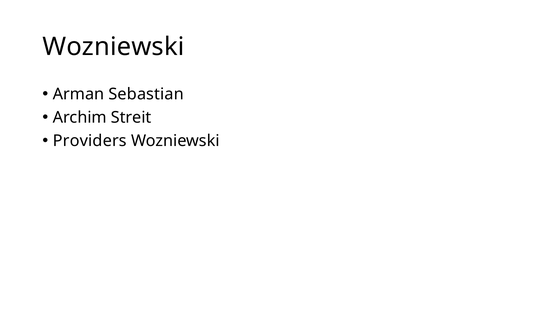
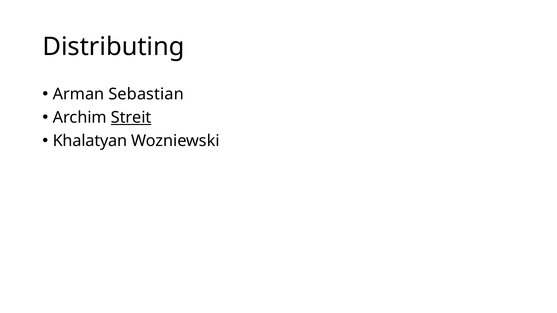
Wozniewski at (113, 47): Wozniewski -> Distributing
Streit underline: none -> present
Providers: Providers -> Khalatyan
